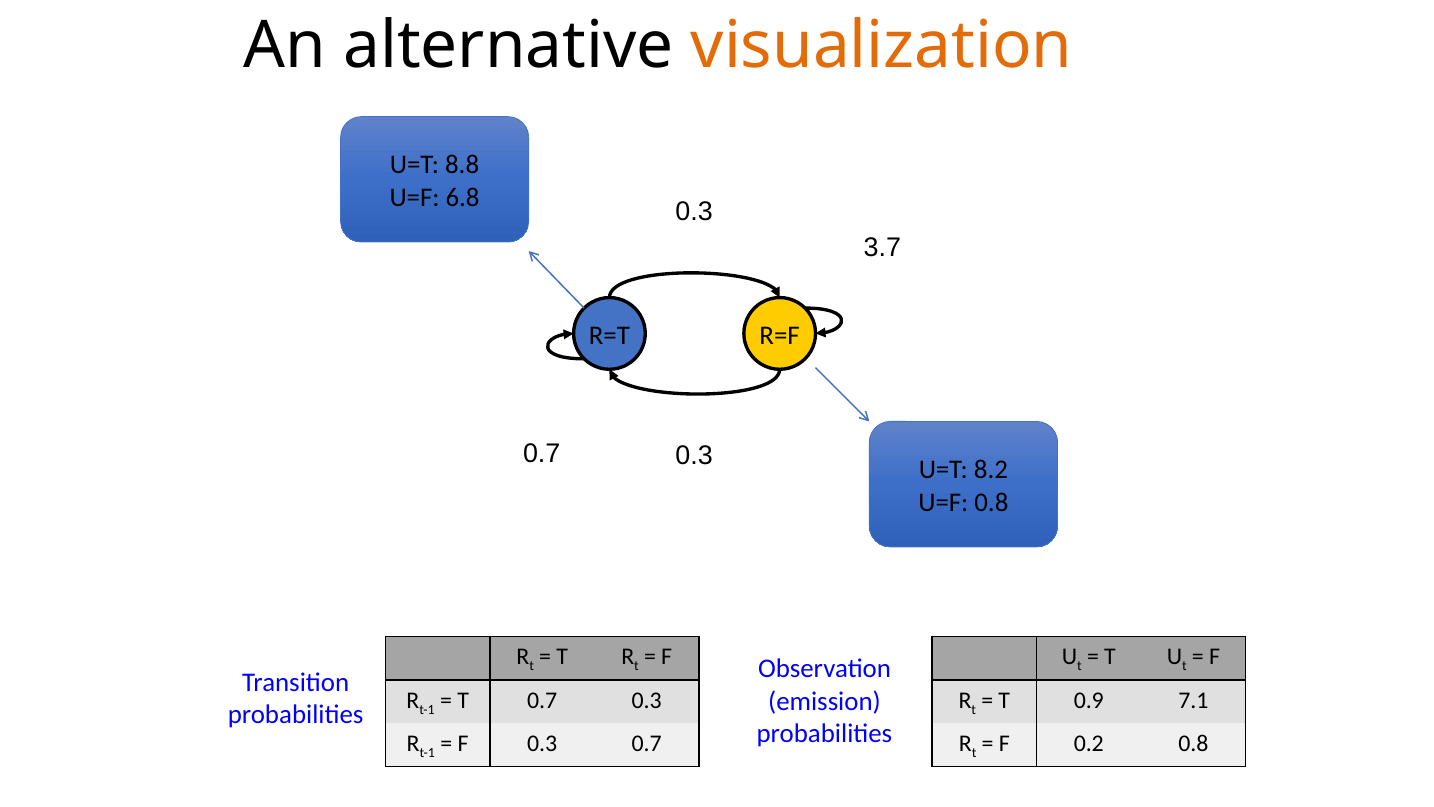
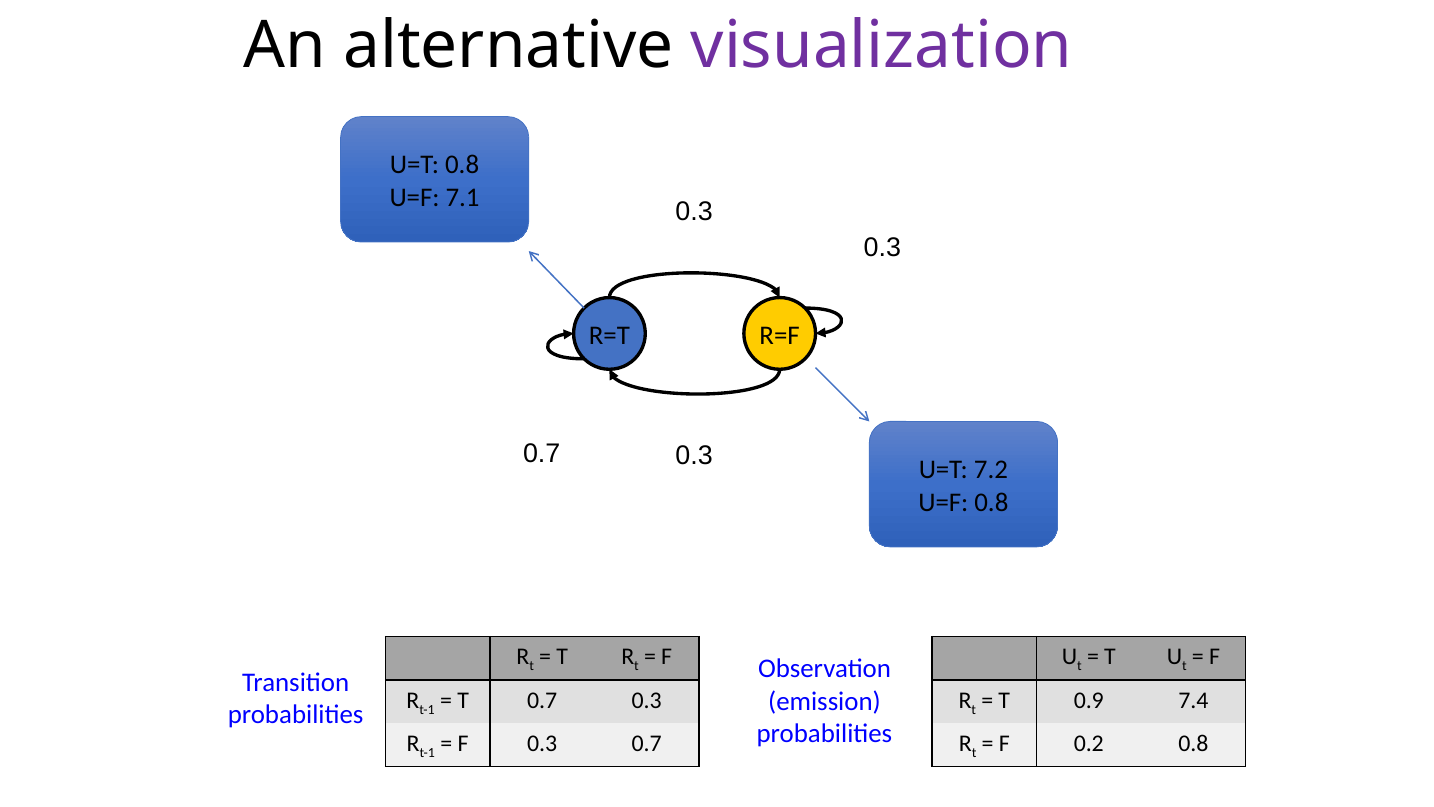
visualization colour: orange -> purple
U=T 8.8: 8.8 -> 0.8
6.8: 6.8 -> 7.1
3.7 at (882, 247): 3.7 -> 0.3
8.2: 8.2 -> 7.2
7.1: 7.1 -> 7.4
